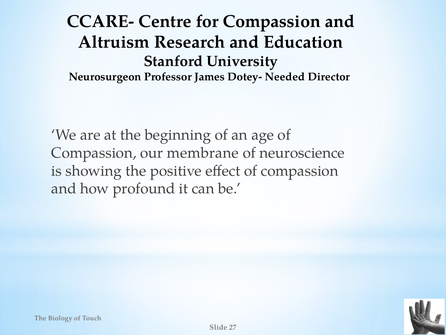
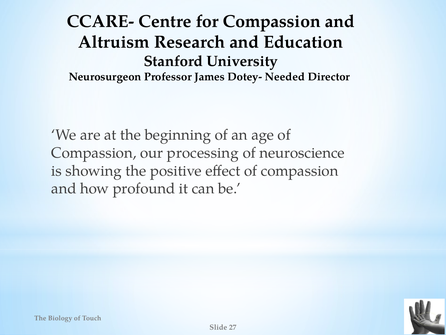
membrane: membrane -> processing
